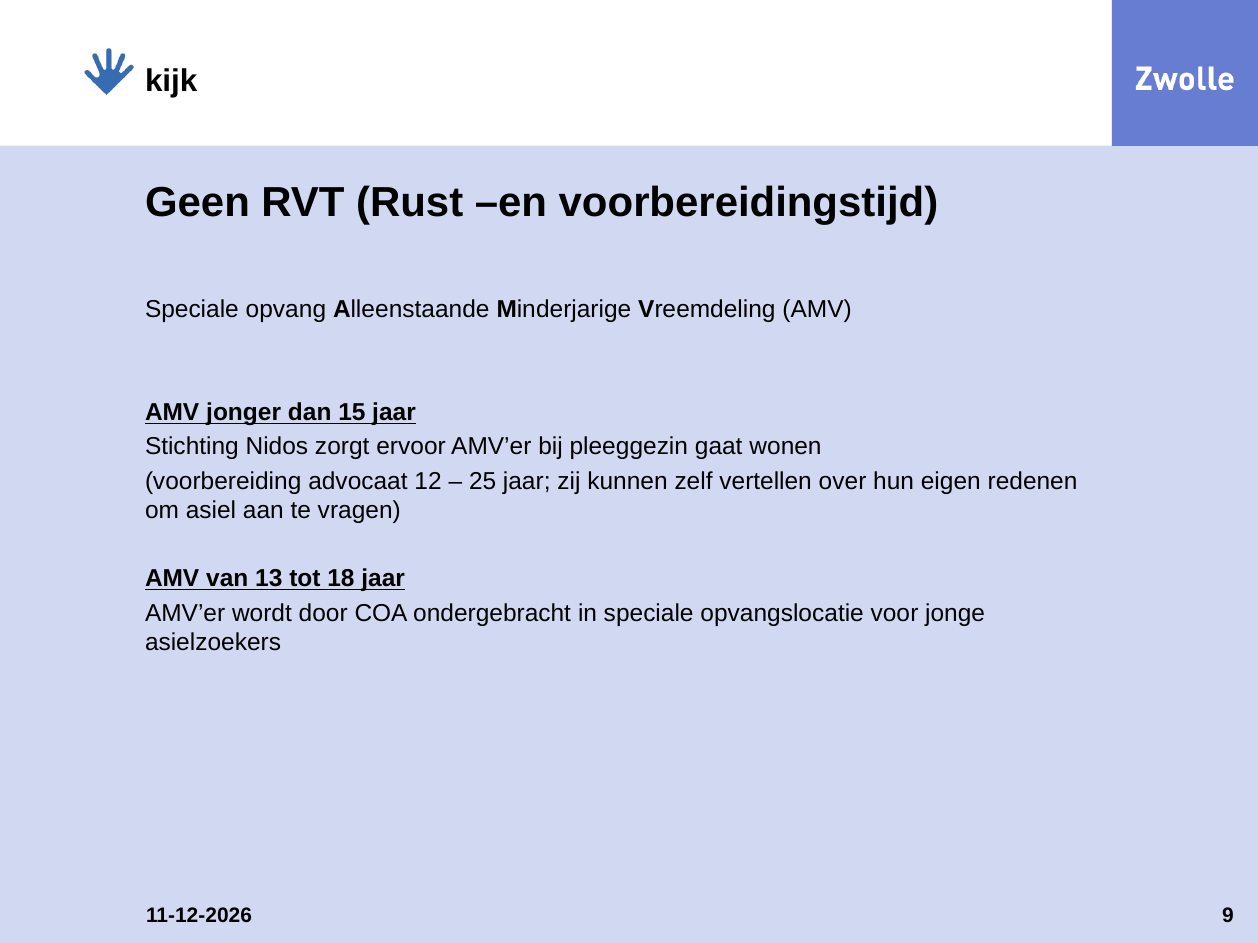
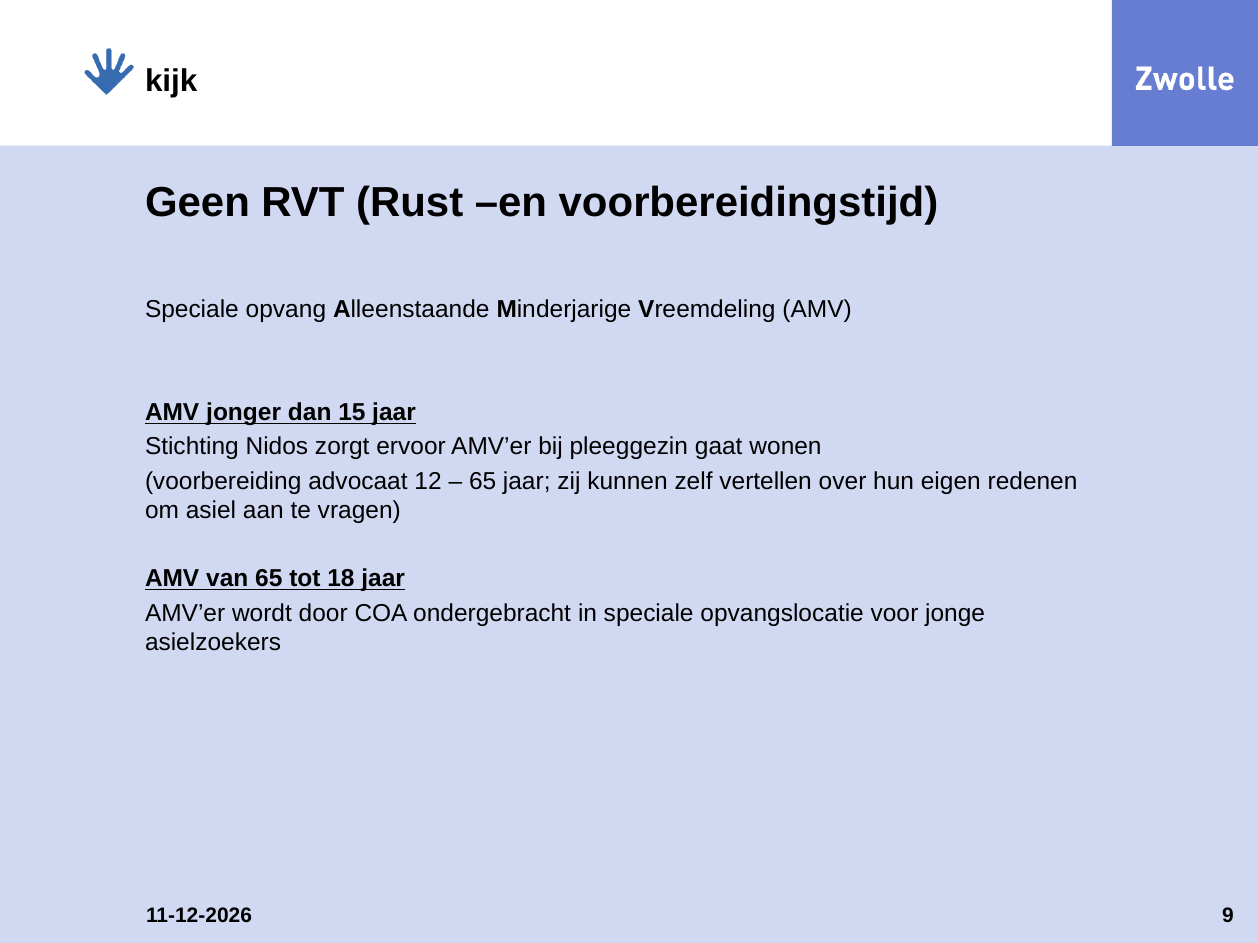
25 at (483, 481): 25 -> 65
van 13: 13 -> 65
